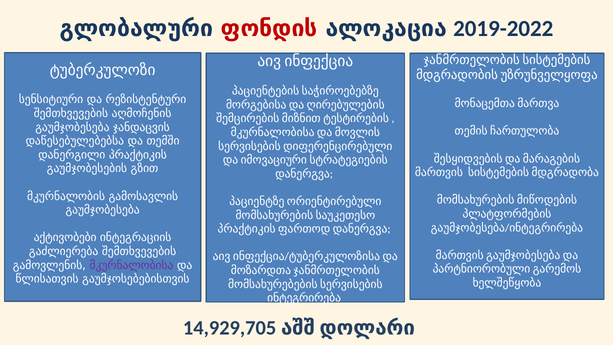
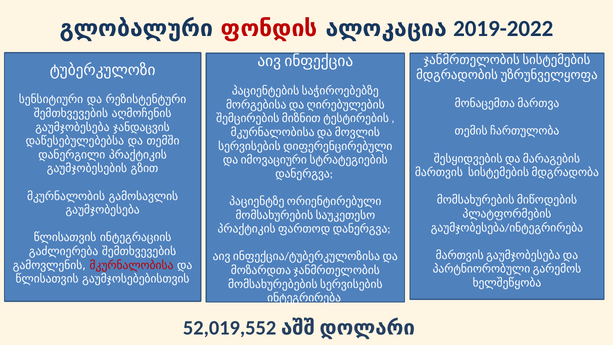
აქტივობები at (65, 238): აქტივობები -> წლისათვის
მკურნალობისა colour: purple -> red
14,929,705: 14,929,705 -> 52,019,552
